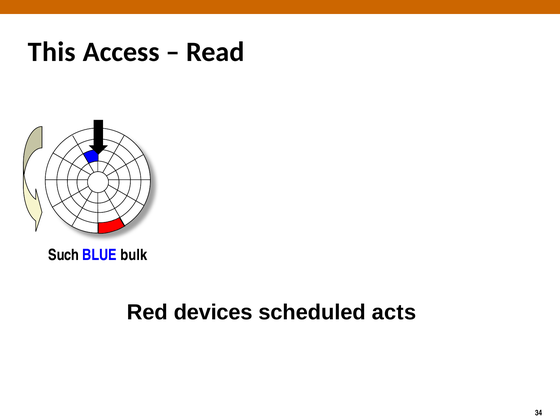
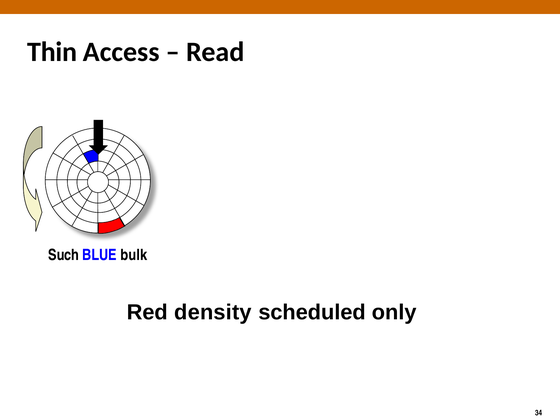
This: This -> Thin
devices: devices -> density
acts: acts -> only
